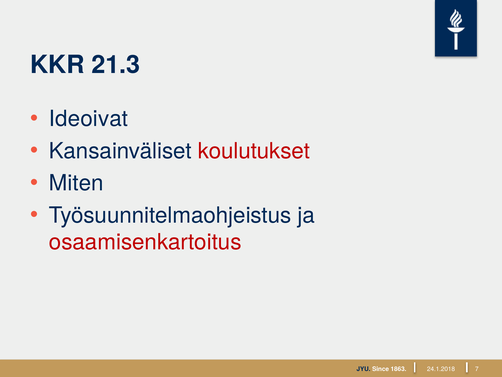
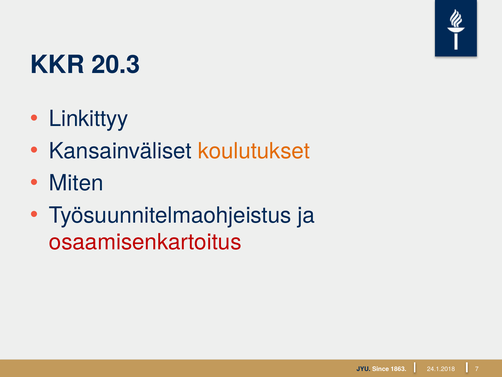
21.3: 21.3 -> 20.3
Ideoivat: Ideoivat -> Linkittyy
koulutukset colour: red -> orange
